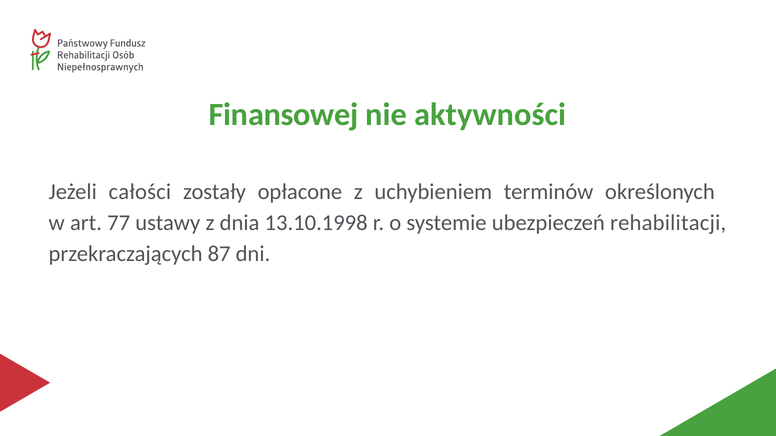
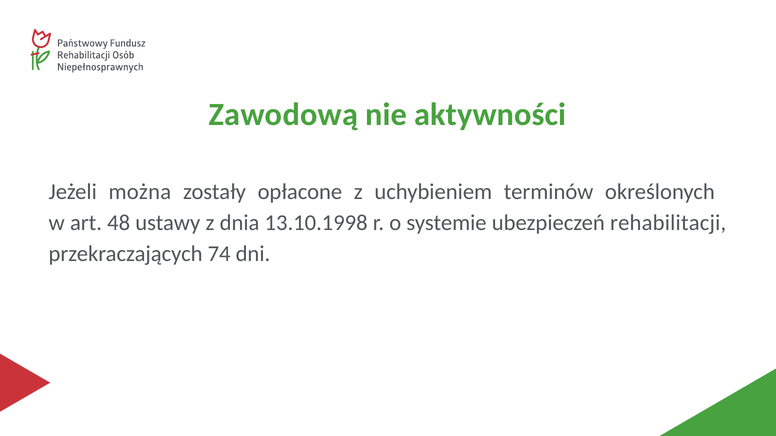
Finansowej: Finansowej -> Zawodową
całości: całości -> można
77: 77 -> 48
87: 87 -> 74
